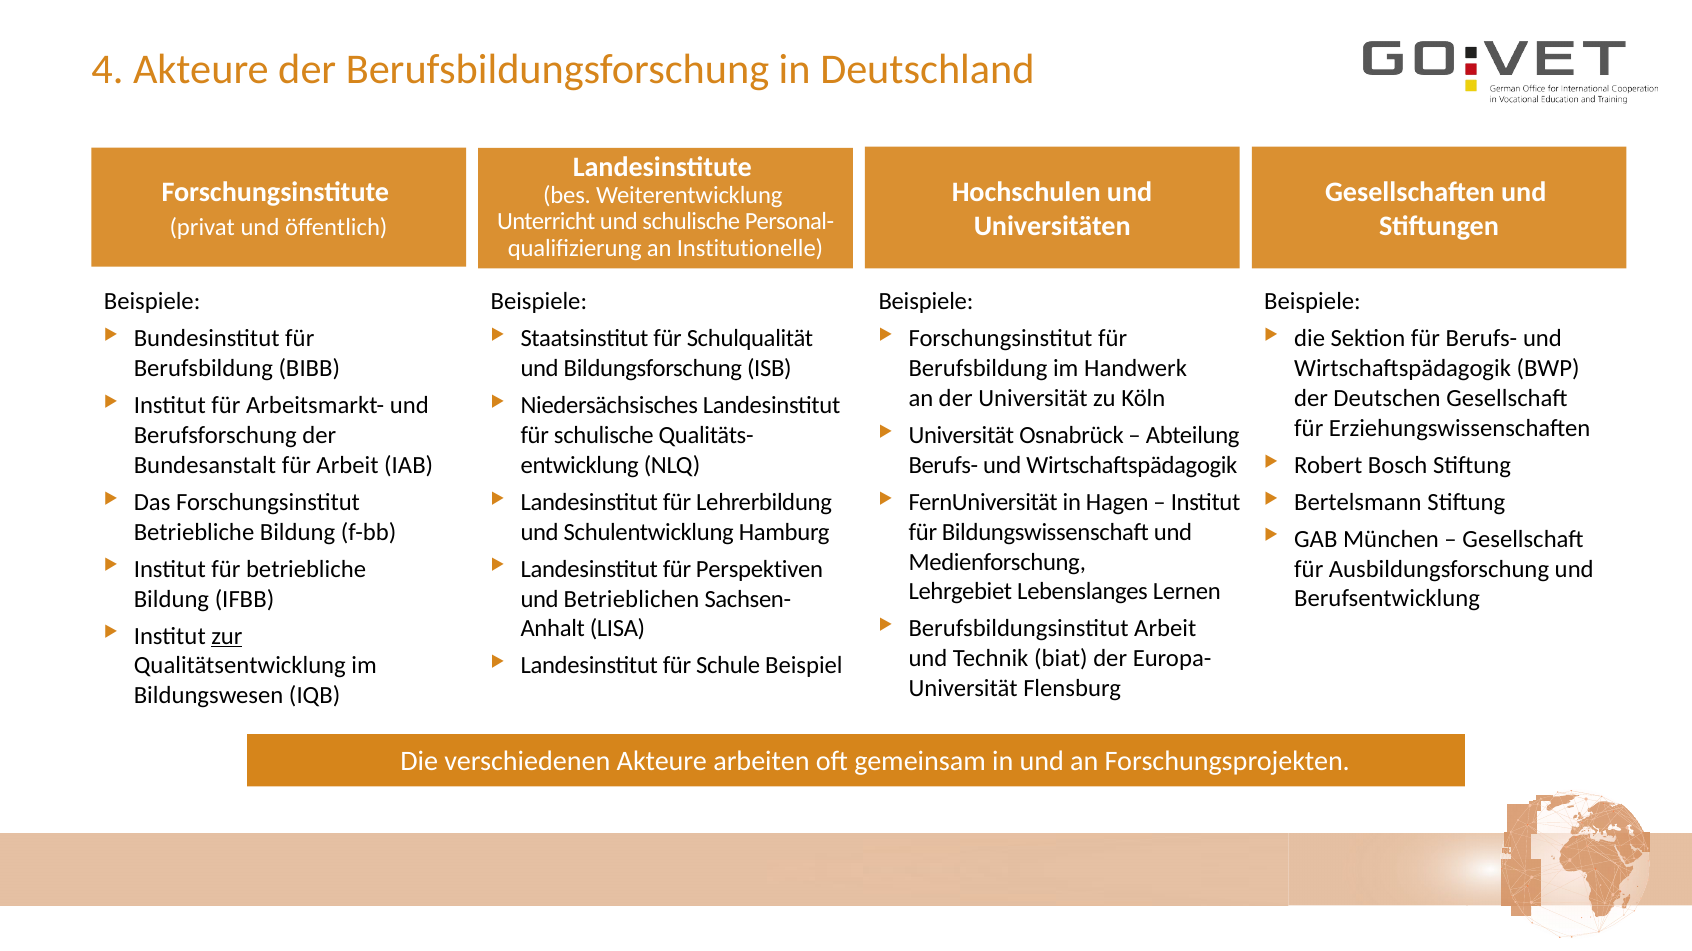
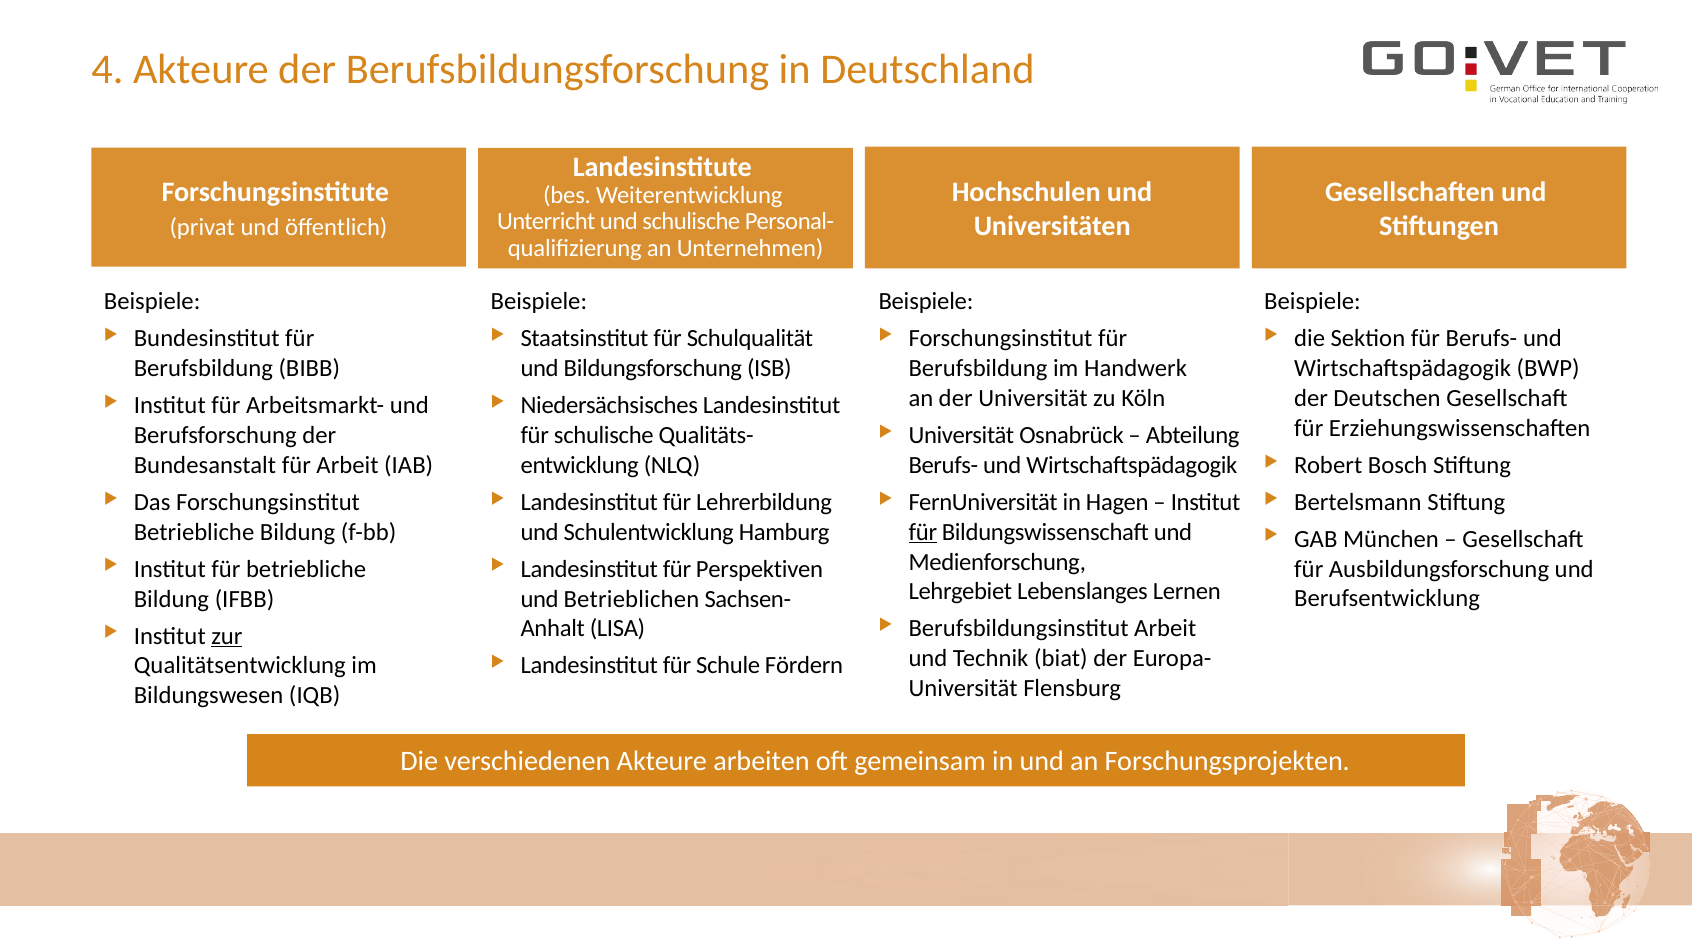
Institutionelle: Institutionelle -> Unternehmen
für at (923, 532) underline: none -> present
Beispiel: Beispiel -> Fördern
